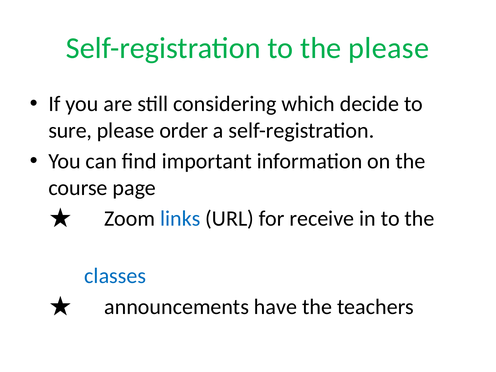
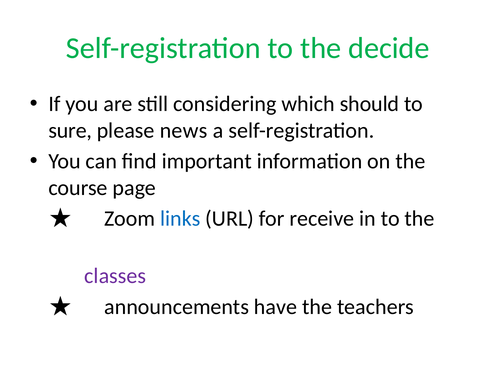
the please: please -> decide
decide: decide -> should
order: order -> news
classes colour: blue -> purple
